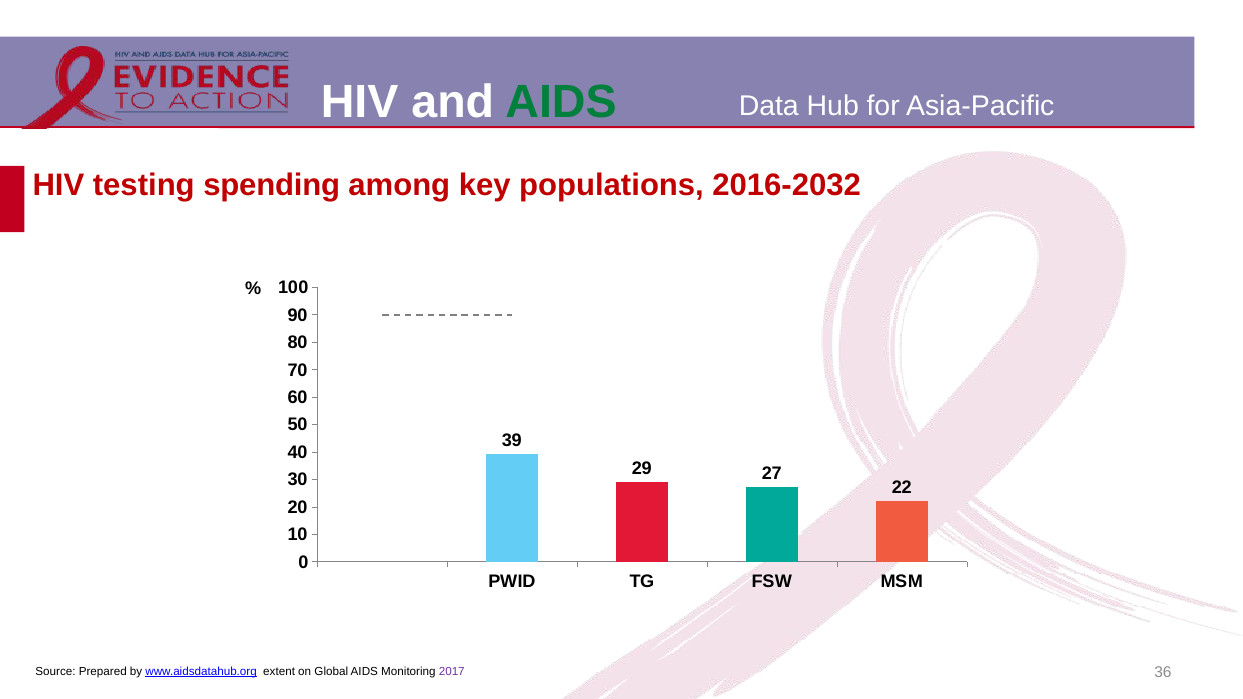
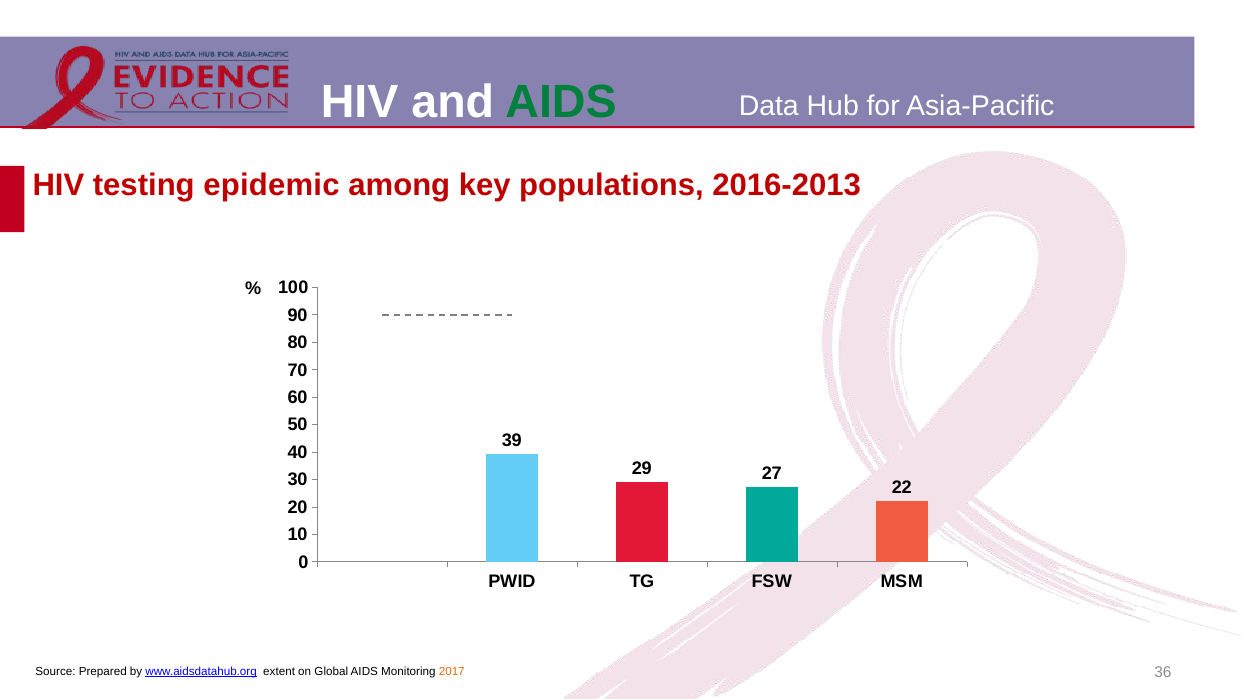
spending: spending -> epidemic
2016-2032: 2016-2032 -> 2016-2013
2017 colour: purple -> orange
